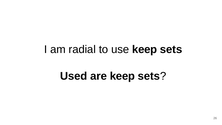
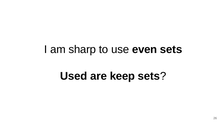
radial: radial -> sharp
use keep: keep -> even
